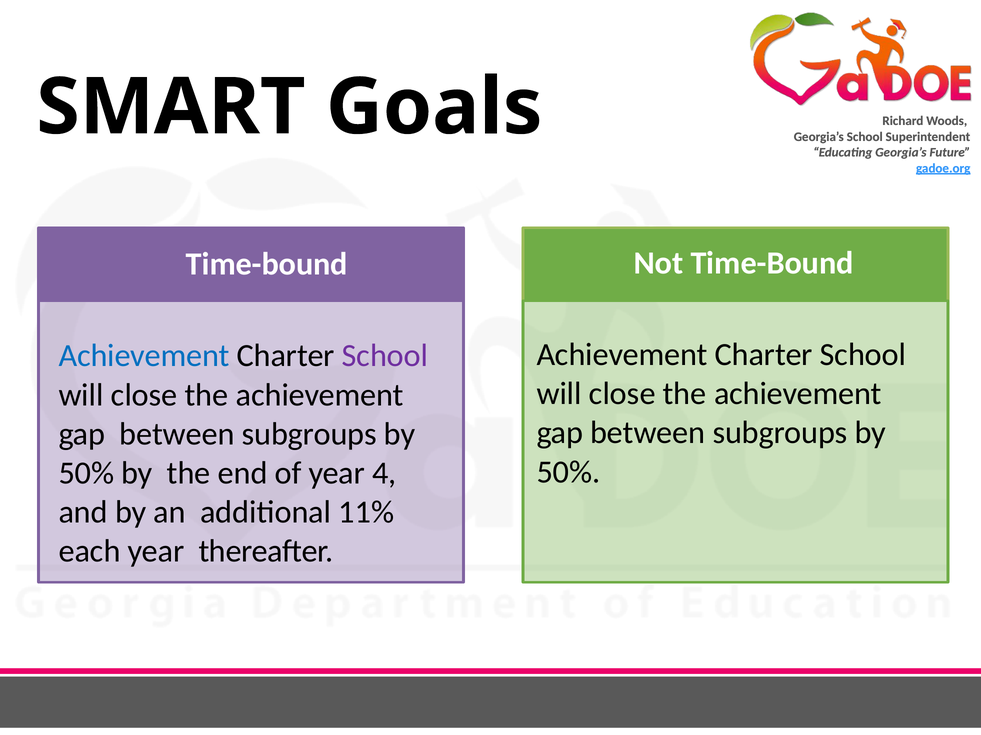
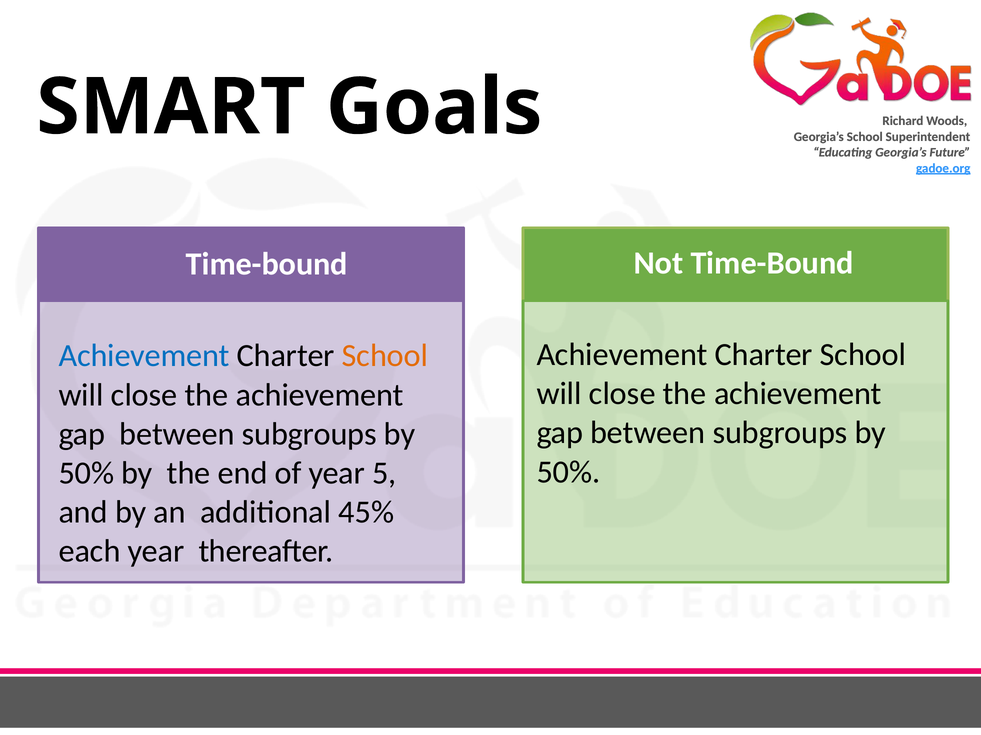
School at (385, 356) colour: purple -> orange
4: 4 -> 5
11%: 11% -> 45%
